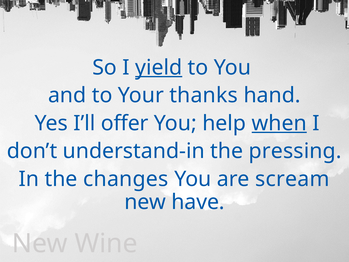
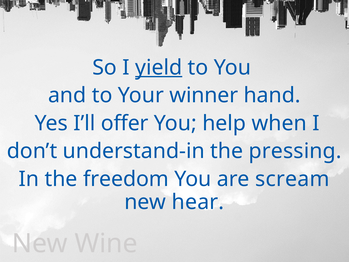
thanks: thanks -> winner
when underline: present -> none
changes: changes -> freedom
have: have -> hear
